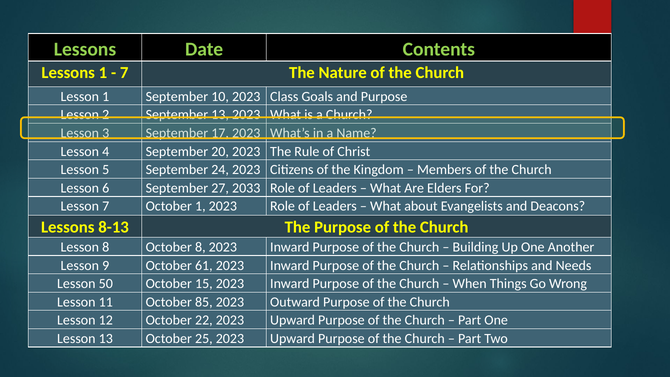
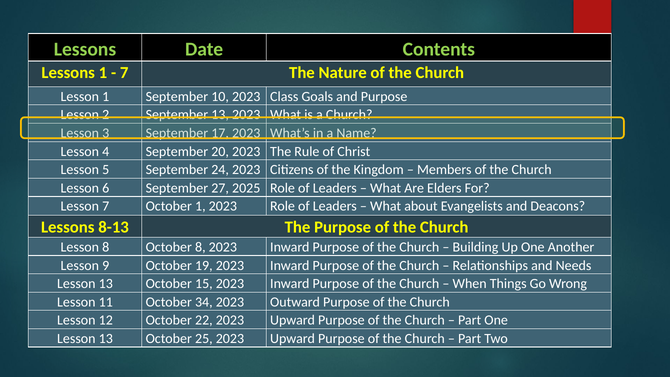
2033: 2033 -> 2025
61: 61 -> 19
50 at (106, 284): 50 -> 13
85: 85 -> 34
